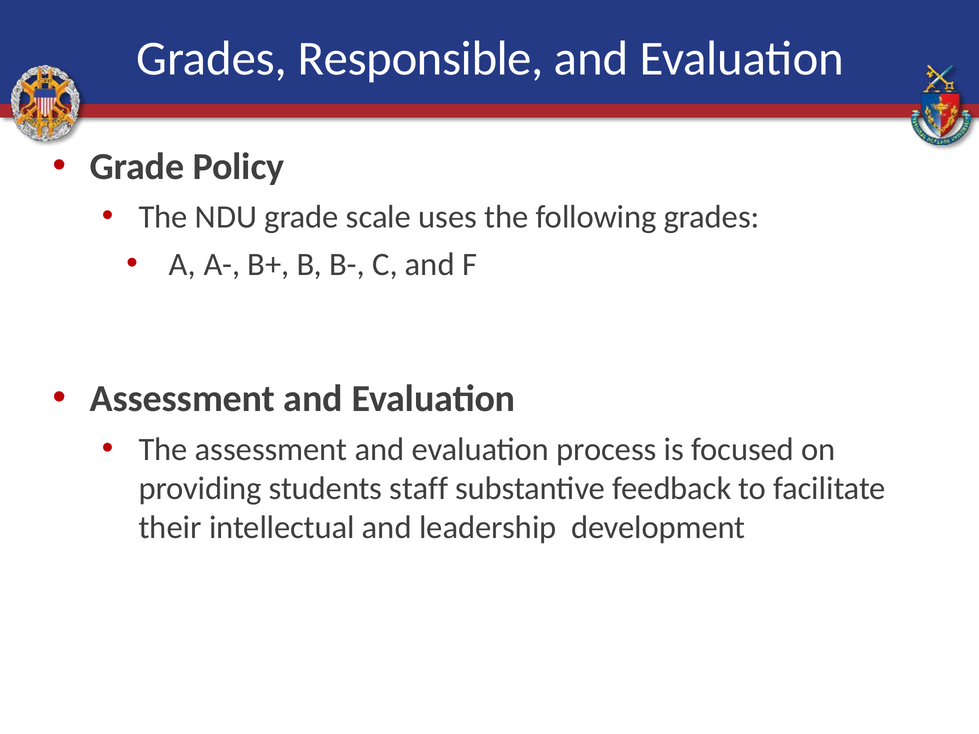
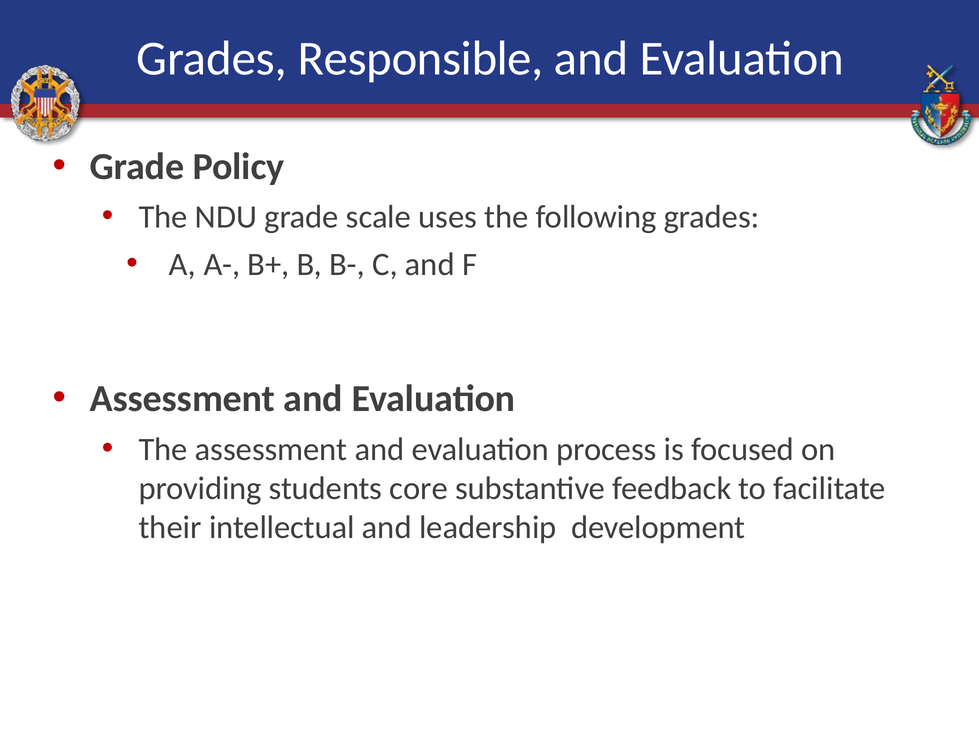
staff: staff -> core
